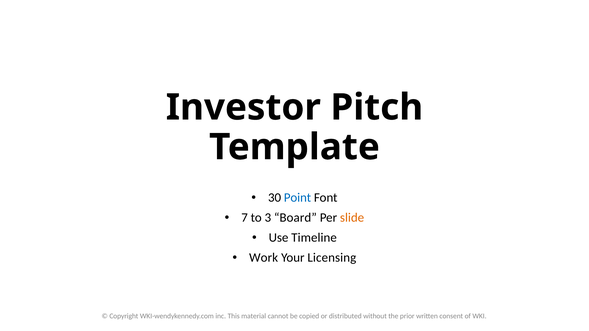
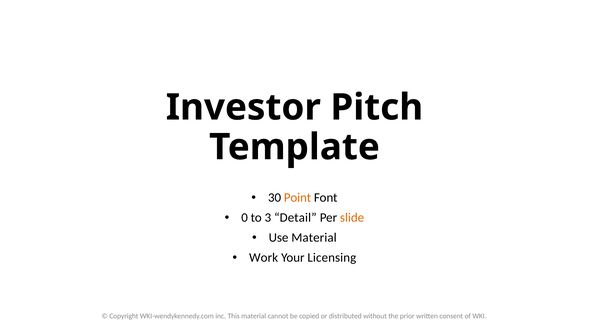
Point colour: blue -> orange
7: 7 -> 0
Board: Board -> Detail
Use Timeline: Timeline -> Material
